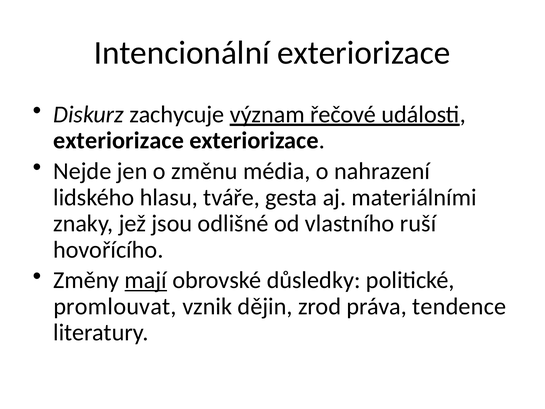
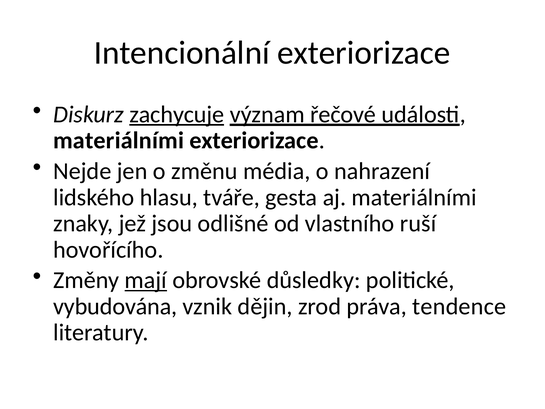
zachycuje underline: none -> present
exteriorizace at (119, 141): exteriorizace -> materiálními
promlouvat: promlouvat -> vybudována
